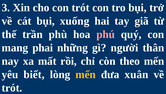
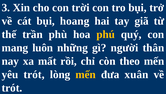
con trót: trót -> trời
xuống: xuống -> hoang
phú colour: pink -> yellow
phai: phai -> luôn
yêu biết: biết -> trót
